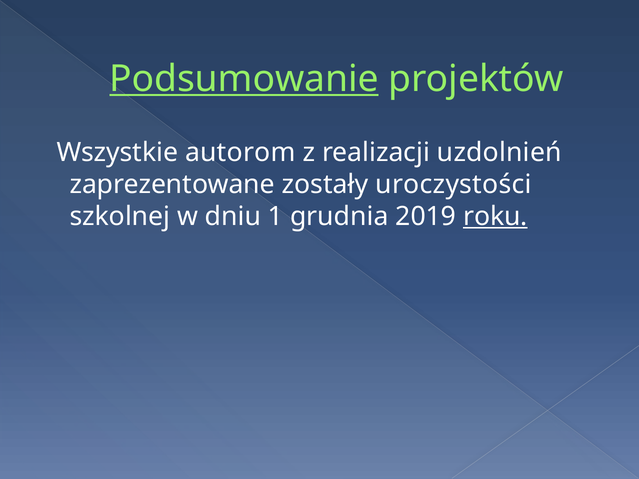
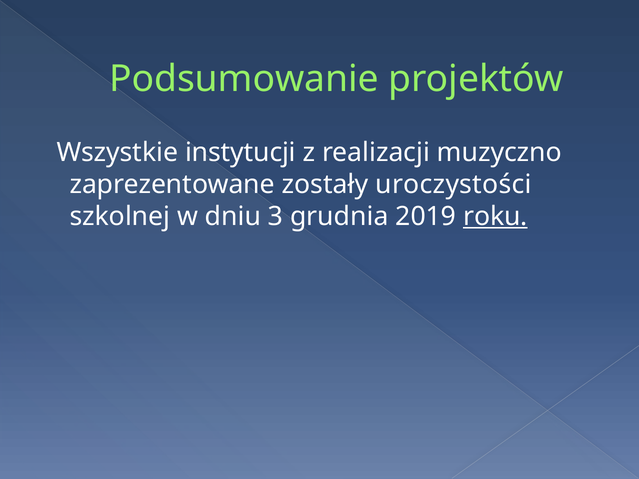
Podsumowanie underline: present -> none
autorom: autorom -> instytucji
uzdolnień: uzdolnień -> muzyczno
1: 1 -> 3
